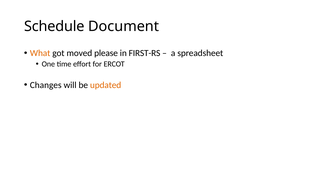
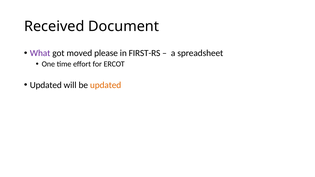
Schedule: Schedule -> Received
What colour: orange -> purple
Changes at (46, 85): Changes -> Updated
